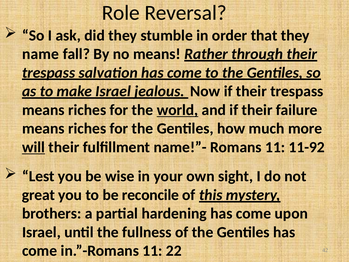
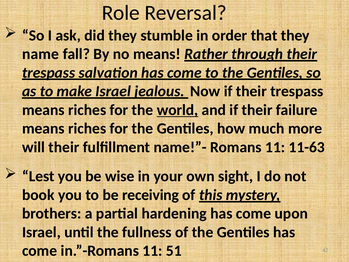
will underline: present -> none
11-92: 11-92 -> 11-63
great: great -> book
reconcile: reconcile -> receiving
22: 22 -> 51
